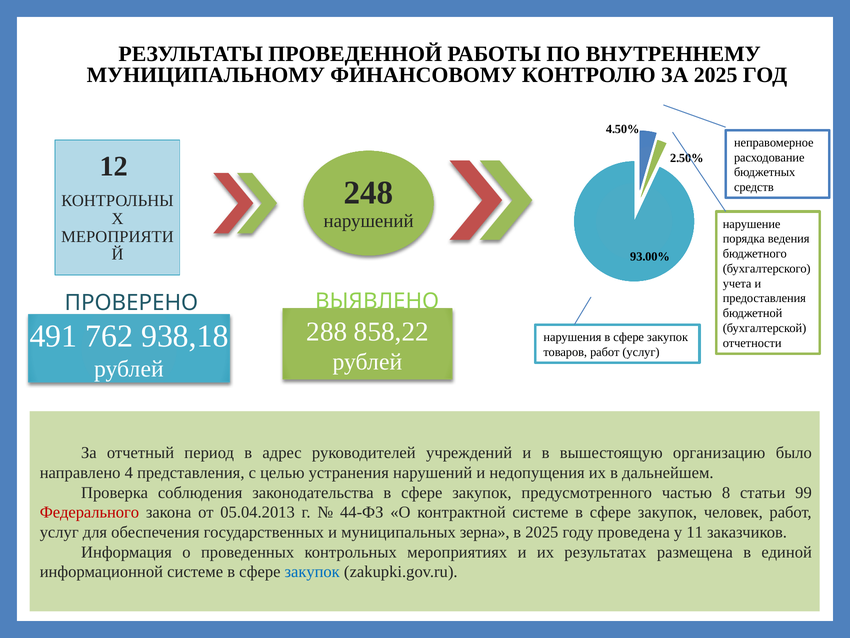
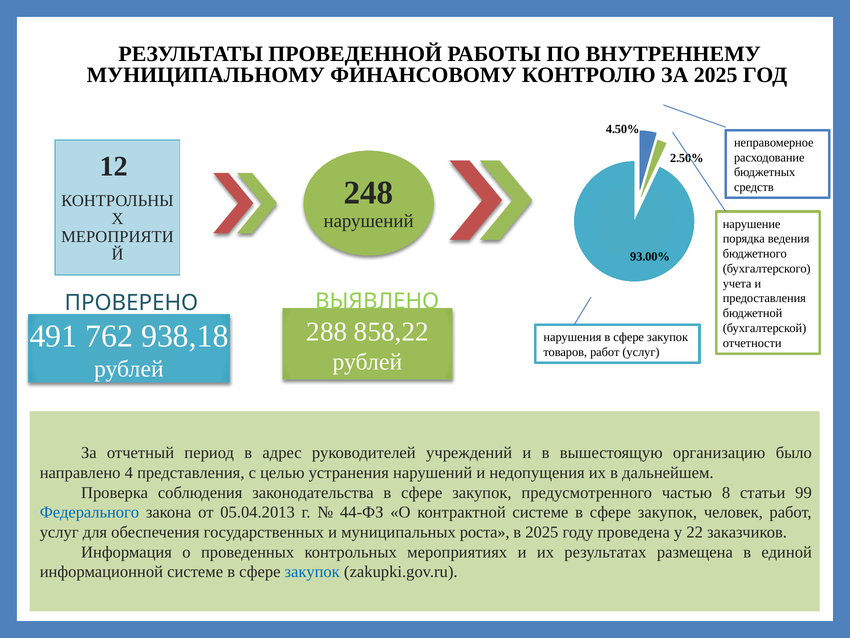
Федерального colour: red -> blue
зерна: зерна -> роста
11: 11 -> 22
